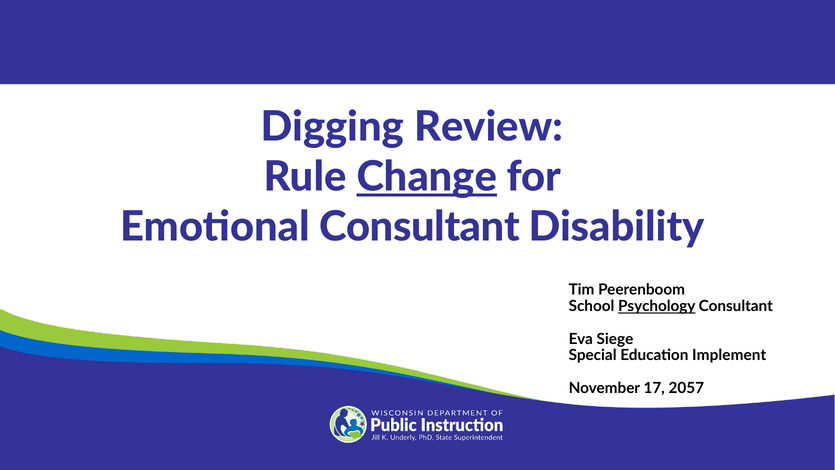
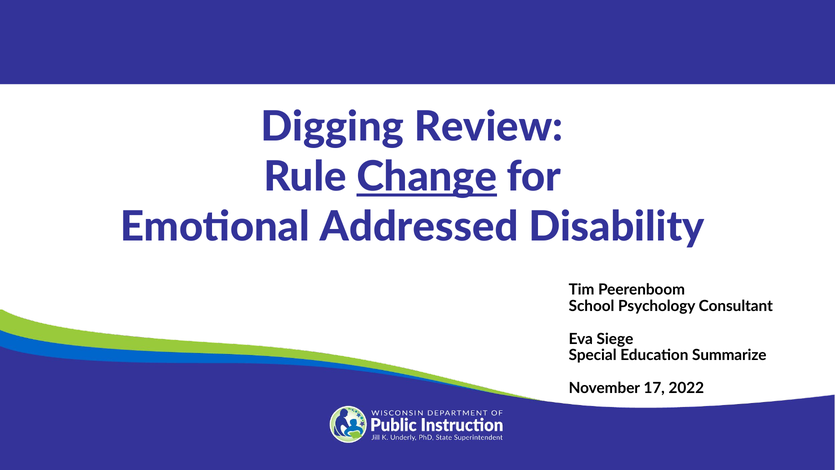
Emotional Consultant: Consultant -> Addressed
Psychology underline: present -> none
Implement: Implement -> Summarize
2057: 2057 -> 2022
